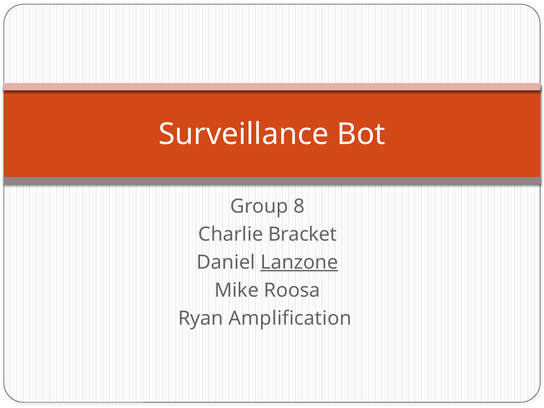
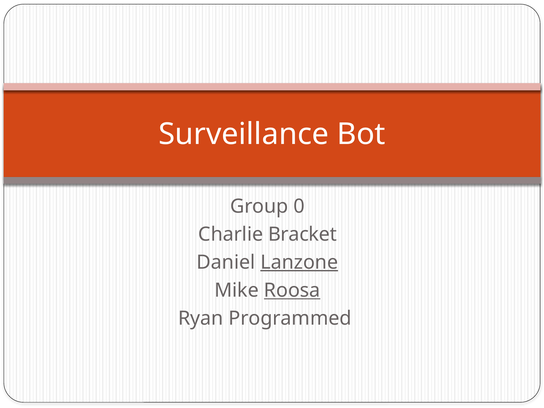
8: 8 -> 0
Roosa underline: none -> present
Amplification: Amplification -> Programmed
